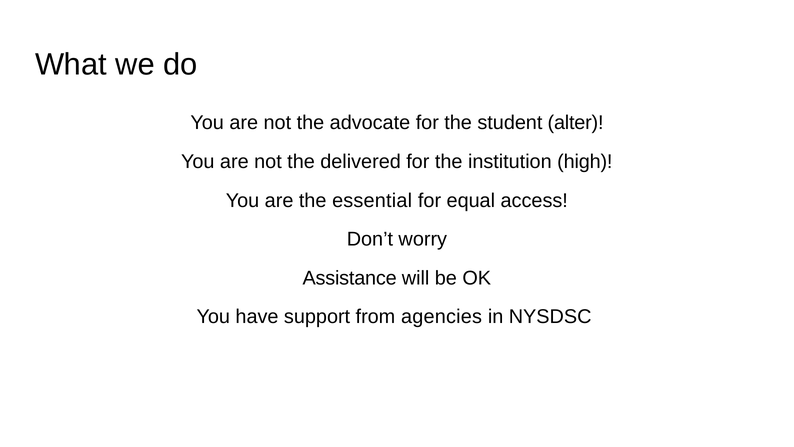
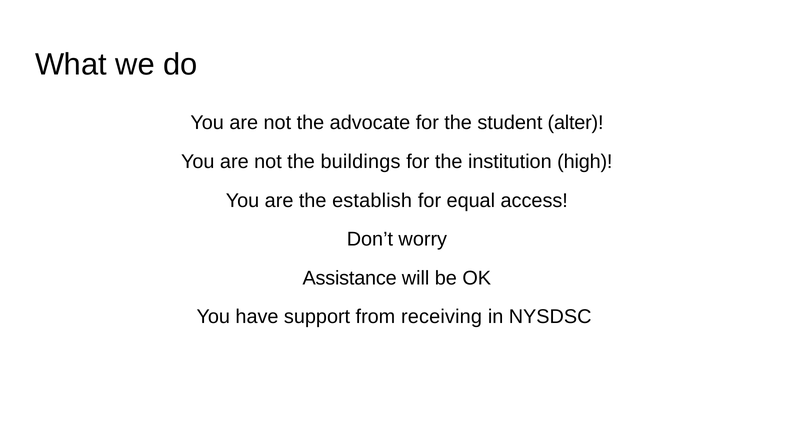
delivered: delivered -> buildings
essential: essential -> establish
agencies: agencies -> receiving
